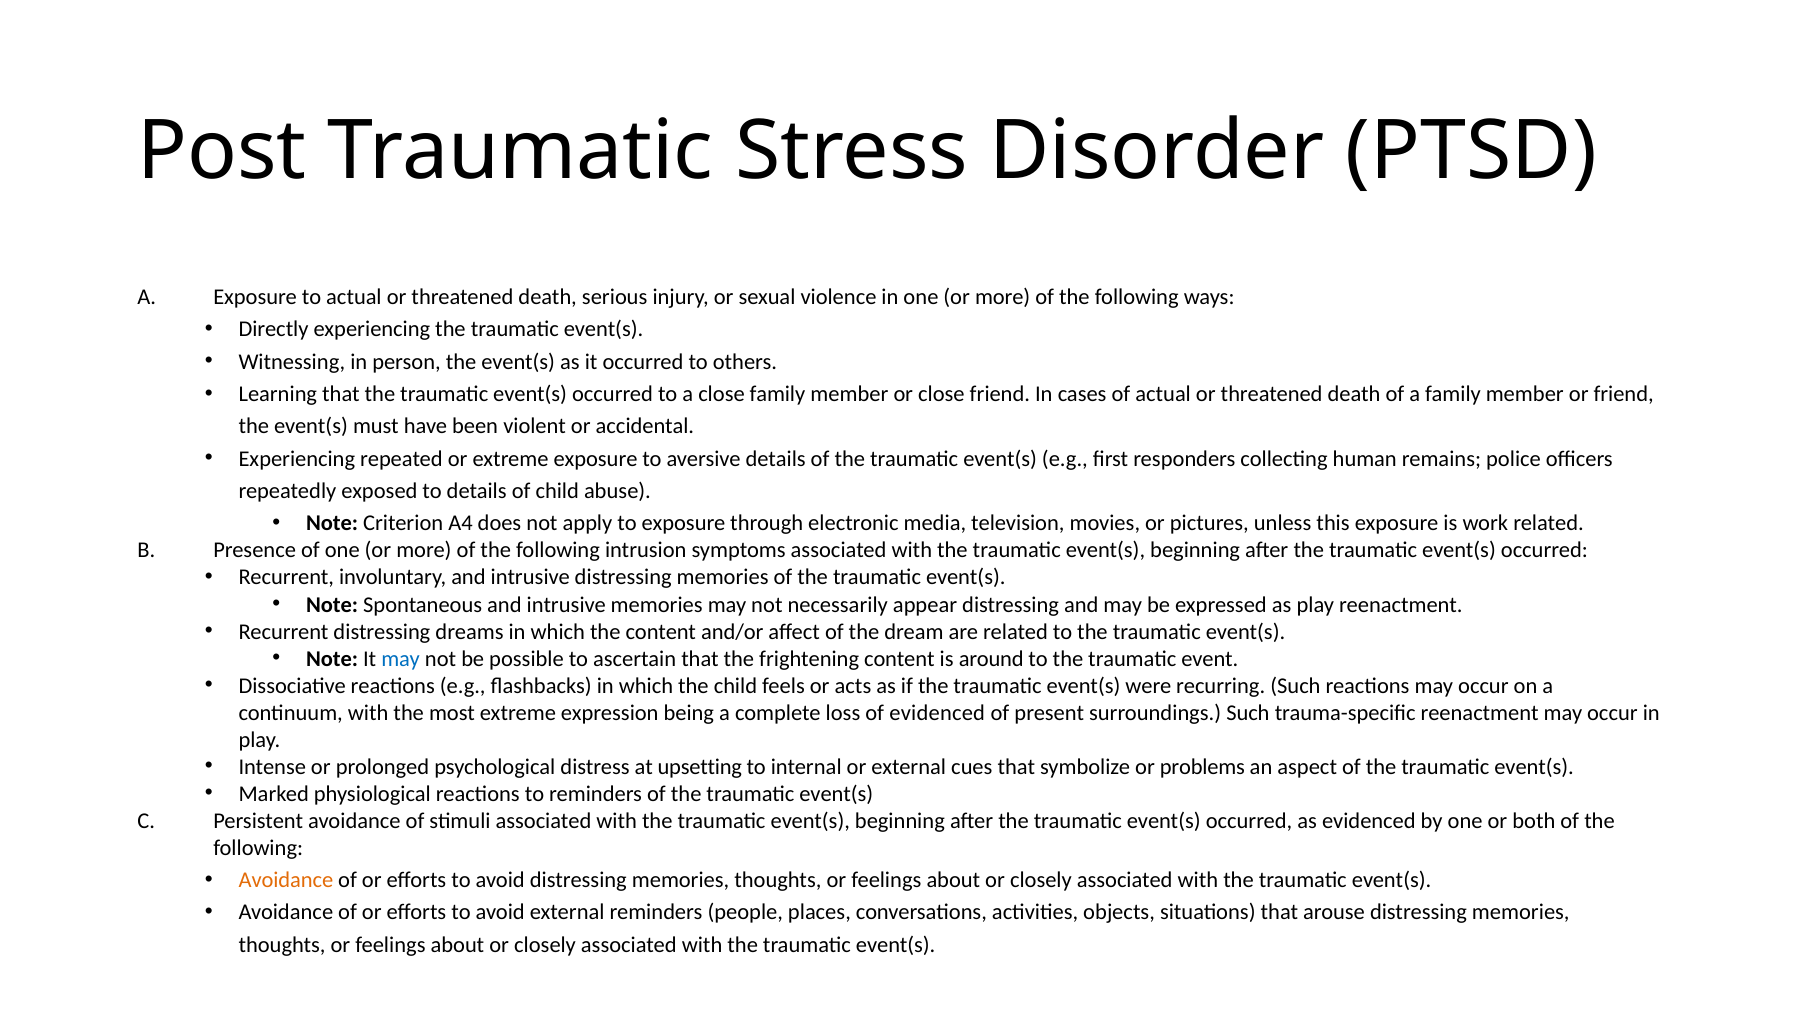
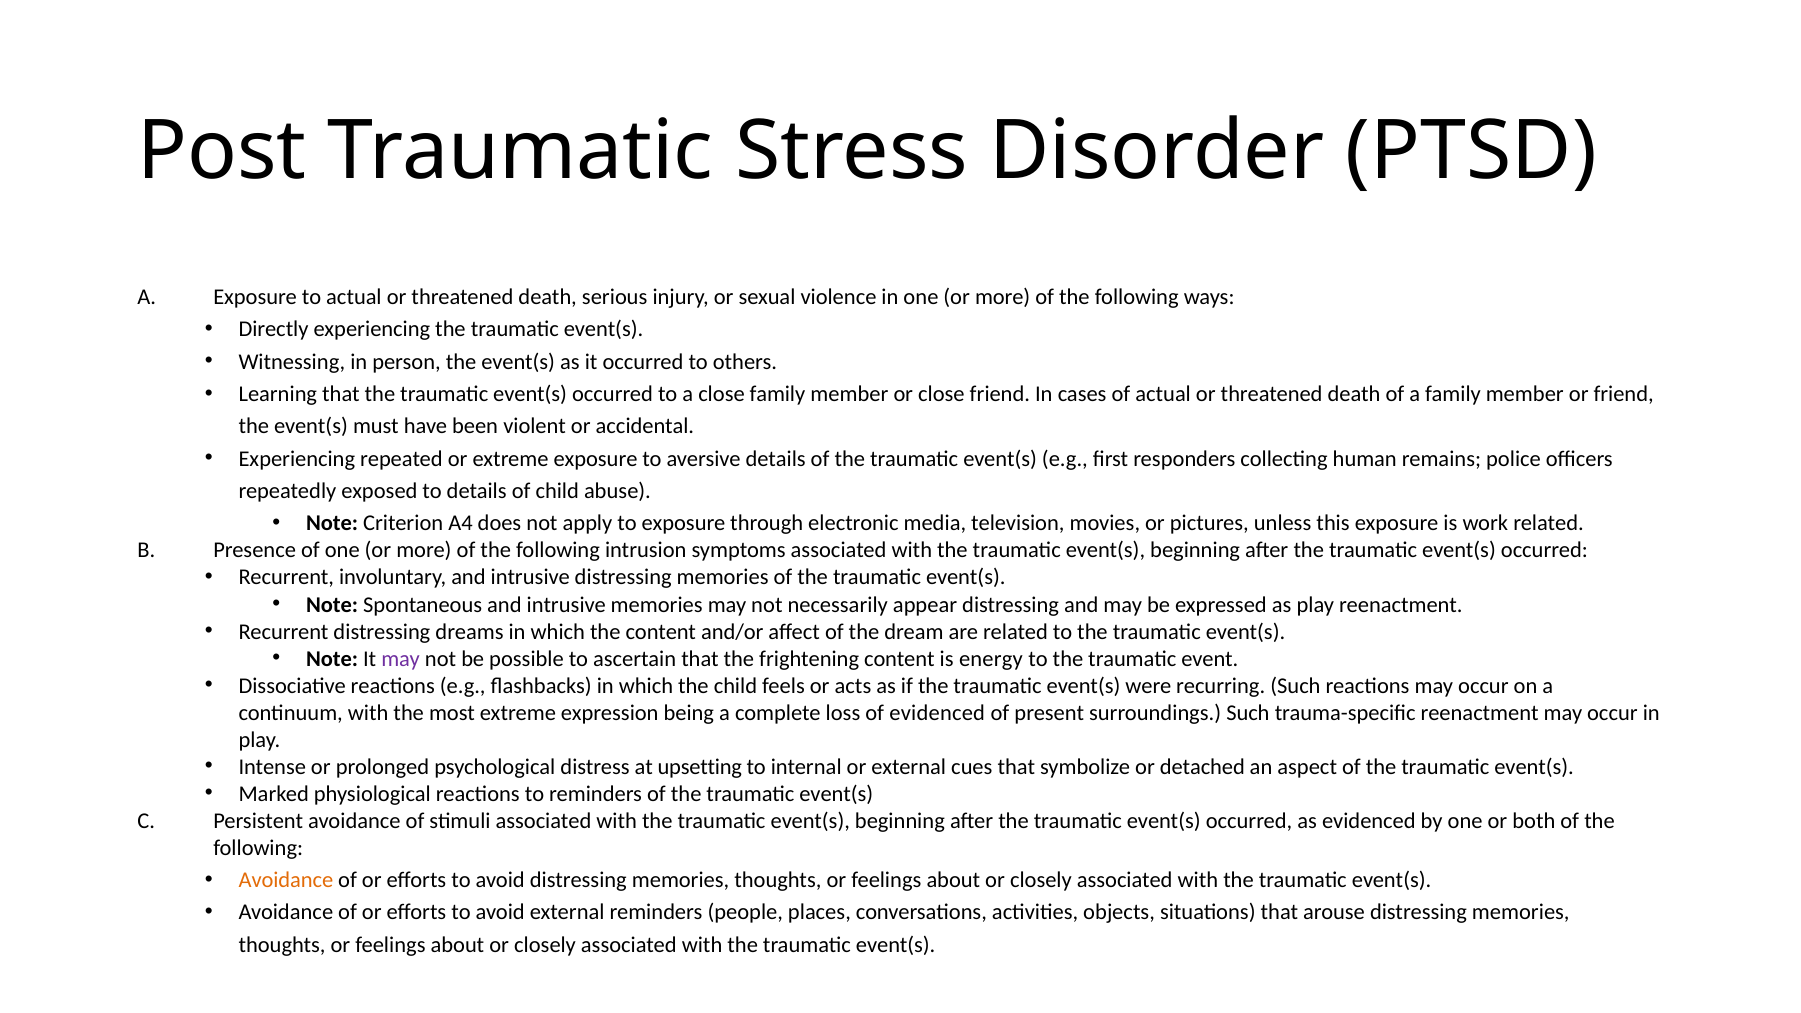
may at (401, 659) colour: blue -> purple
around: around -> energy
problems: problems -> detached
